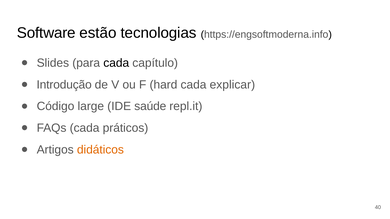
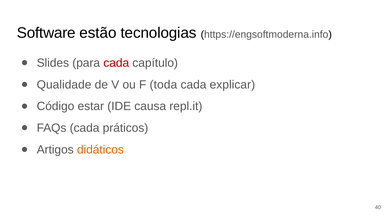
cada at (116, 63) colour: black -> red
Introdução: Introdução -> Qualidade
hard: hard -> toda
large: large -> estar
saúde: saúde -> causa
